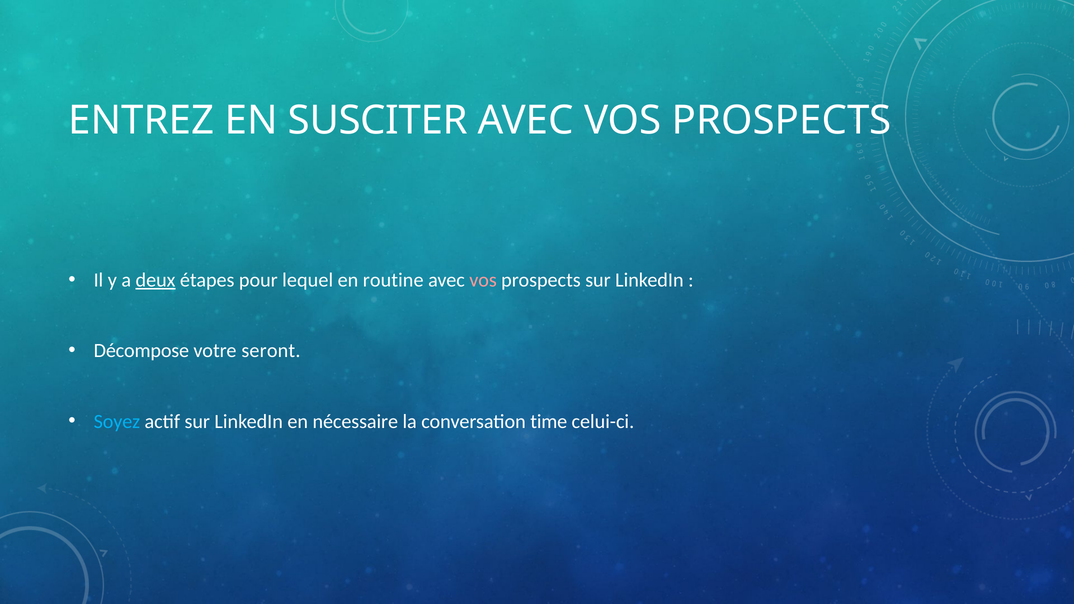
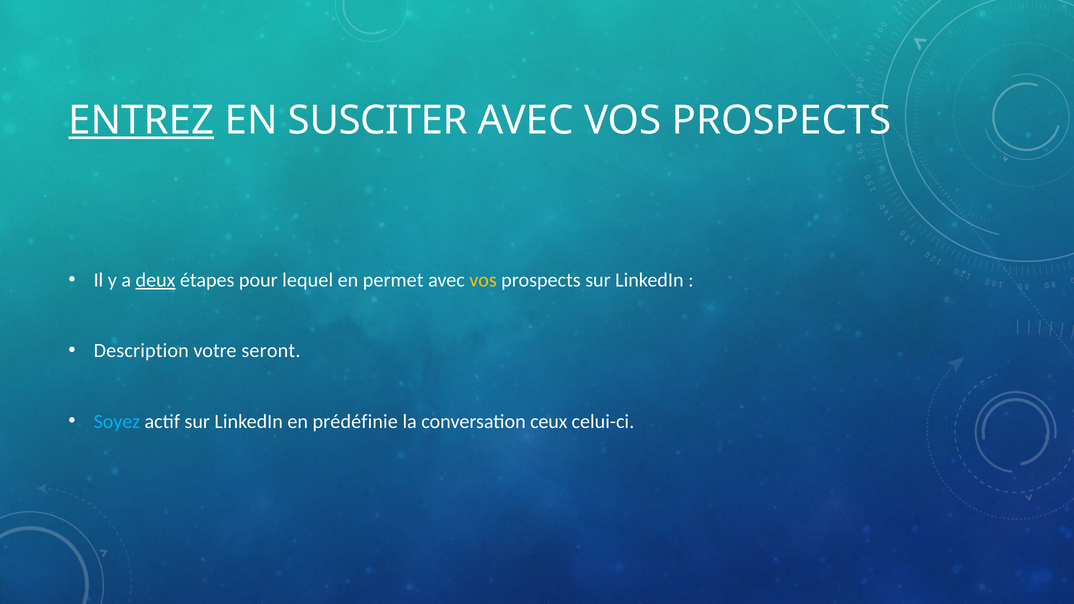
ENTREZ underline: none -> present
routine: routine -> permet
vos at (483, 280) colour: pink -> yellow
Décompose: Décompose -> Description
nécessaire: nécessaire -> prédéfinie
time: time -> ceux
